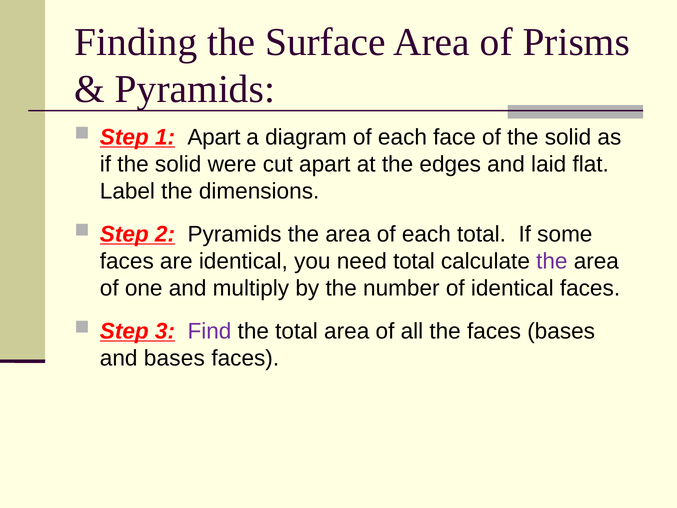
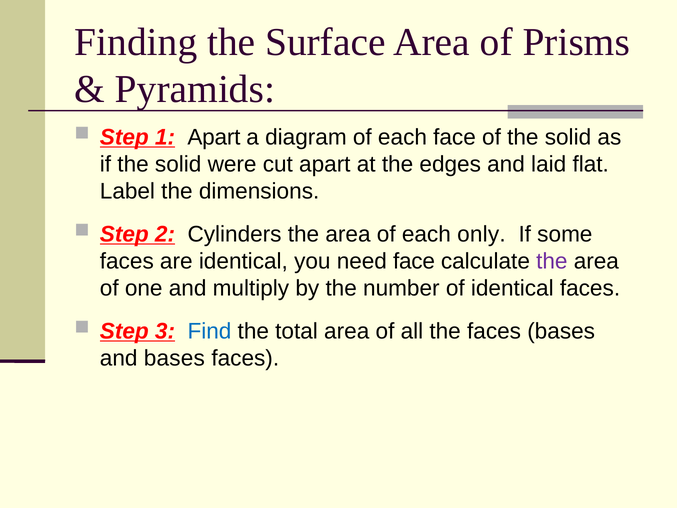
2 Pyramids: Pyramids -> Cylinders
each total: total -> only
need total: total -> face
Find colour: purple -> blue
